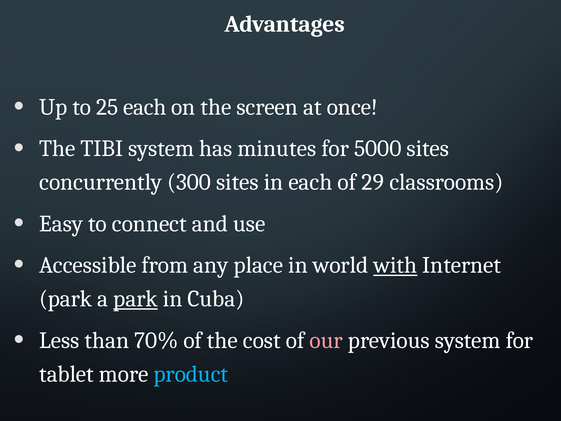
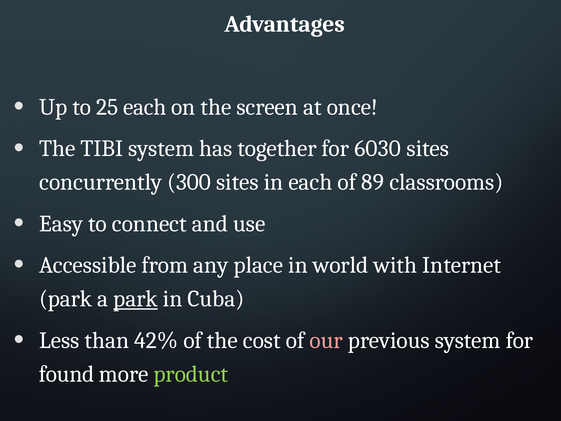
minutes: minutes -> together
5000: 5000 -> 6030
29: 29 -> 89
with underline: present -> none
70%: 70% -> 42%
tablet: tablet -> found
product colour: light blue -> light green
